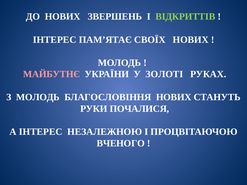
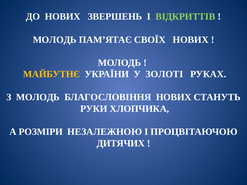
ІНТЕРЕС at (55, 40): ІНТЕРЕС -> МОЛОДЬ
МАЙБУТНЄ colour: pink -> yellow
ПОЧАЛИСЯ: ПОЧАЛИСЯ -> ХЛОПЧИКА
А ІНТЕРЕС: ІНТЕРЕС -> РОЗМІРИ
ВЧЕНОГО: ВЧЕНОГО -> ДИТЯЧИХ
